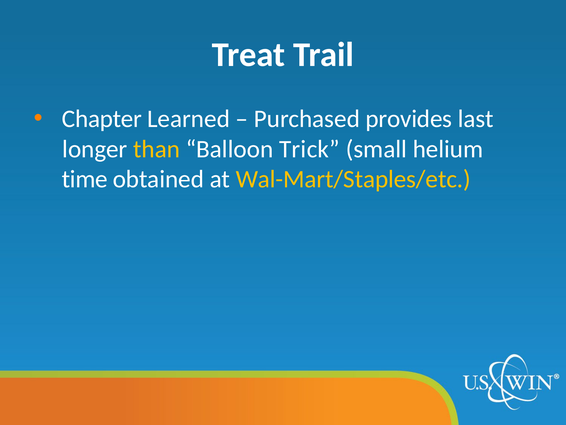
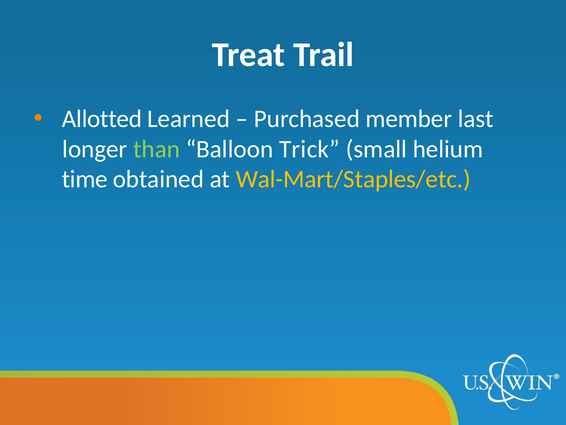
Chapter: Chapter -> Allotted
provides: provides -> member
than colour: yellow -> light green
